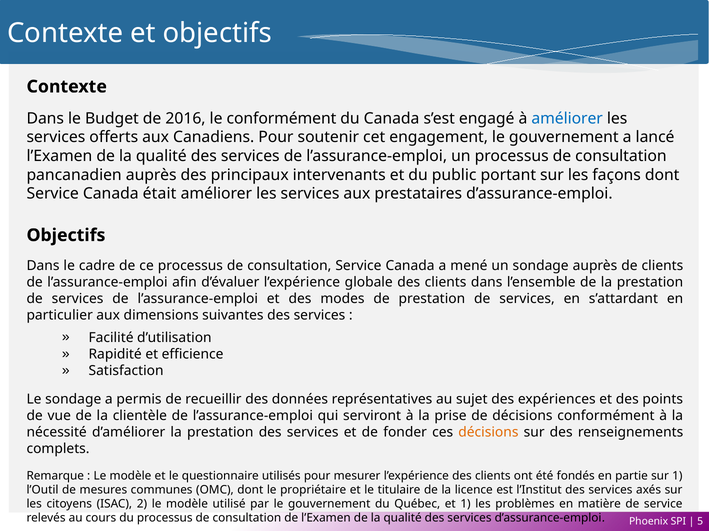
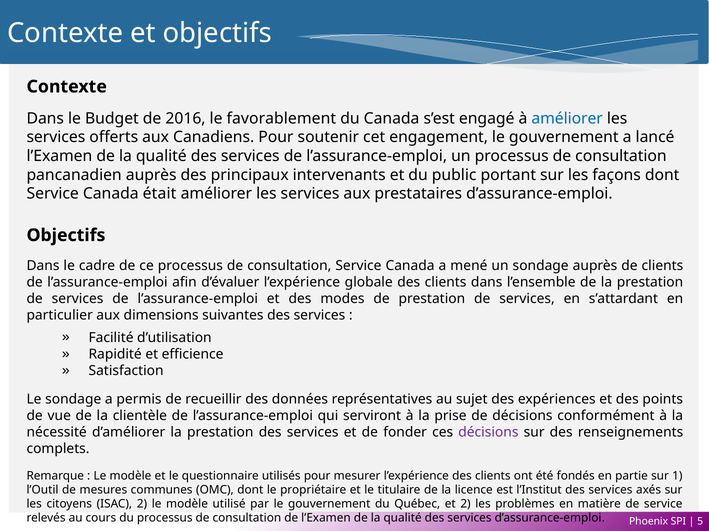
le conformément: conformément -> favorablement
décisions at (488, 433) colour: orange -> purple
et 1: 1 -> 2
